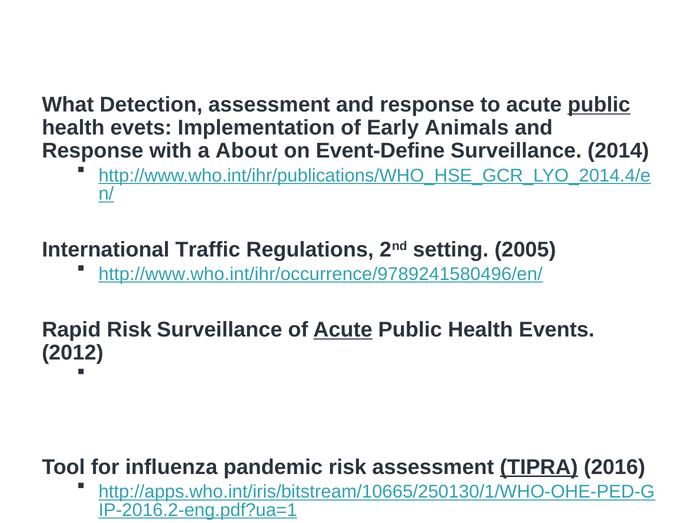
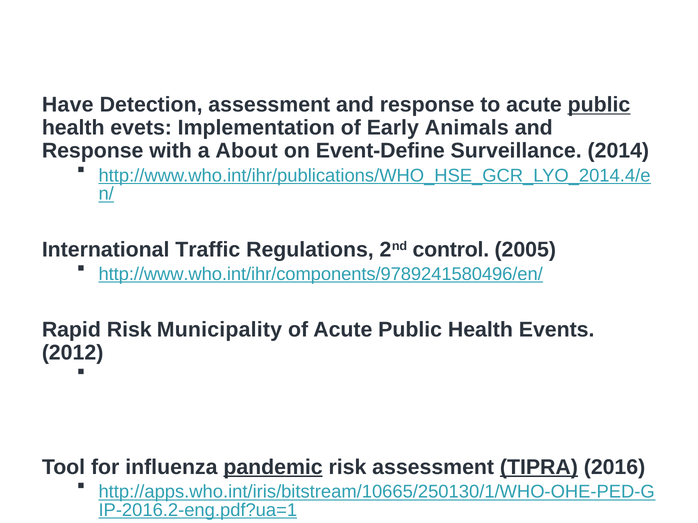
What: What -> Have
setting: setting -> control
http://www.who.int/ihr/occurrence/9789241580496/en/: http://www.who.int/ihr/occurrence/9789241580496/en/ -> http://www.who.int/ihr/components/9789241580496/en/
Risk Surveillance: Surveillance -> Municipality
Acute at (343, 330) underline: present -> none
pandemic underline: none -> present
